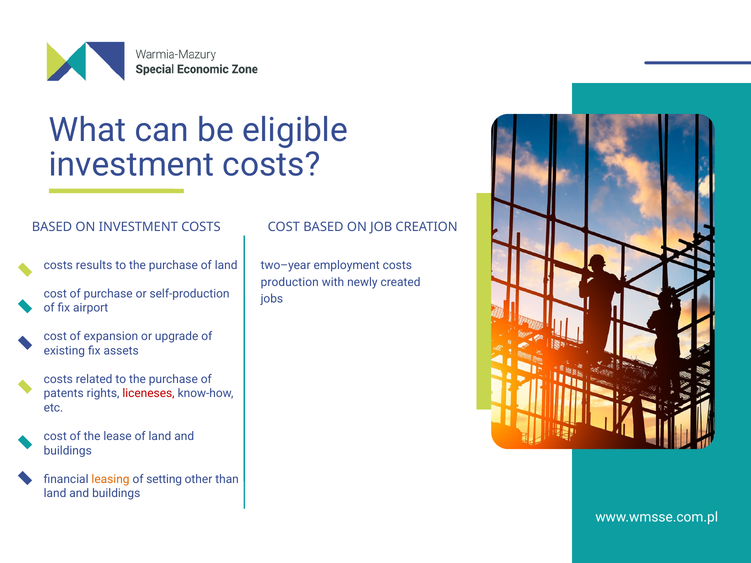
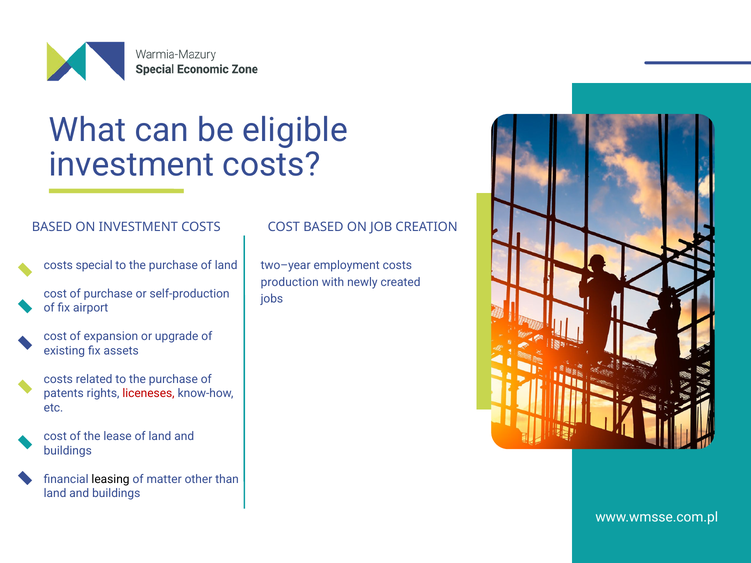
results: results -> special
leasing colour: orange -> black
setting: setting -> matter
